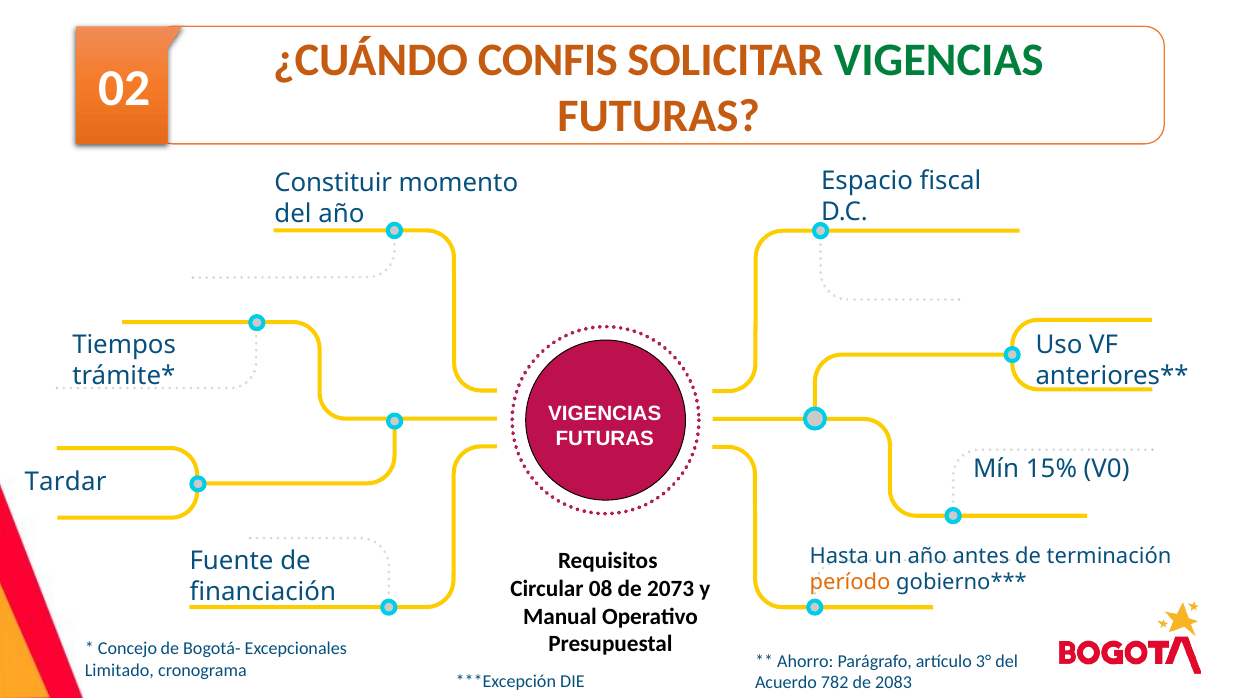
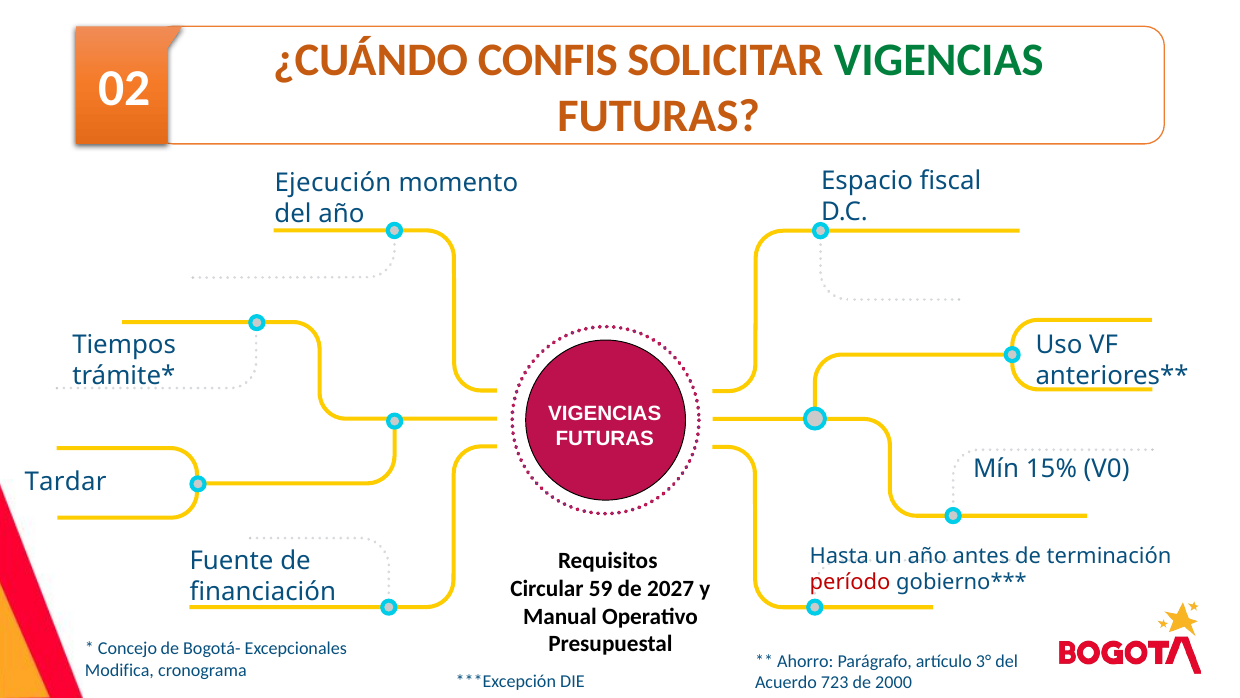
Constituir: Constituir -> Ejecución
período colour: orange -> red
08: 08 -> 59
2073: 2073 -> 2027
Limitado: Limitado -> Modifica
782: 782 -> 723
2083: 2083 -> 2000
